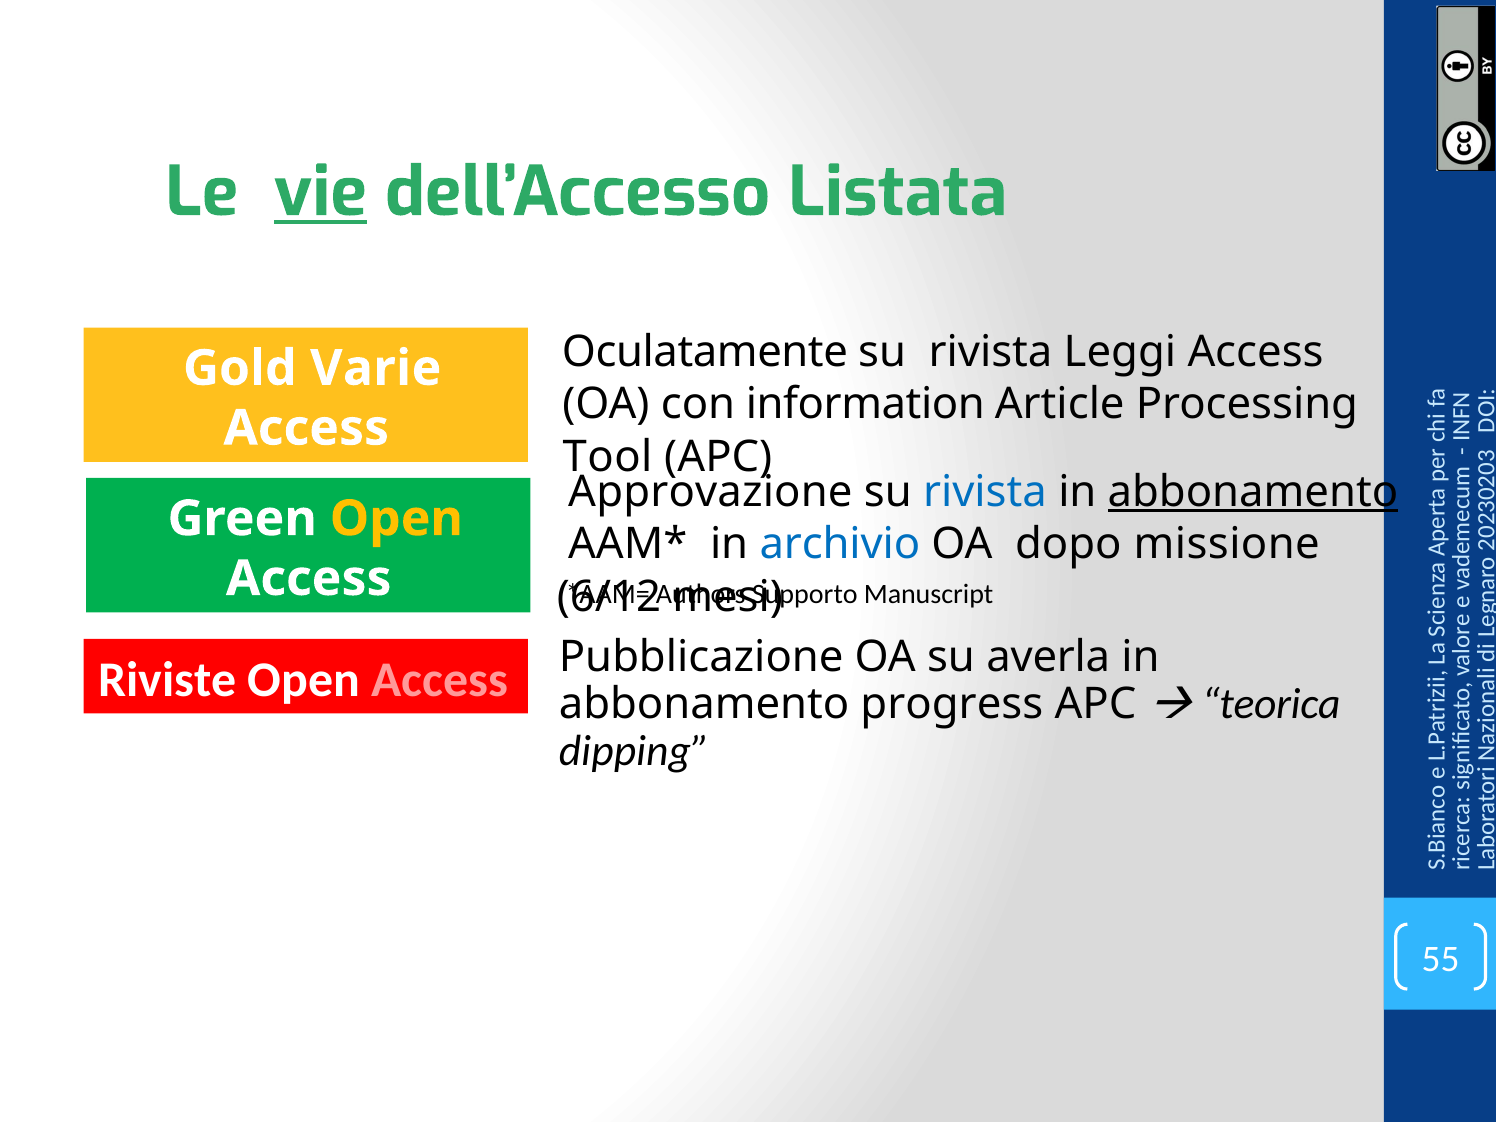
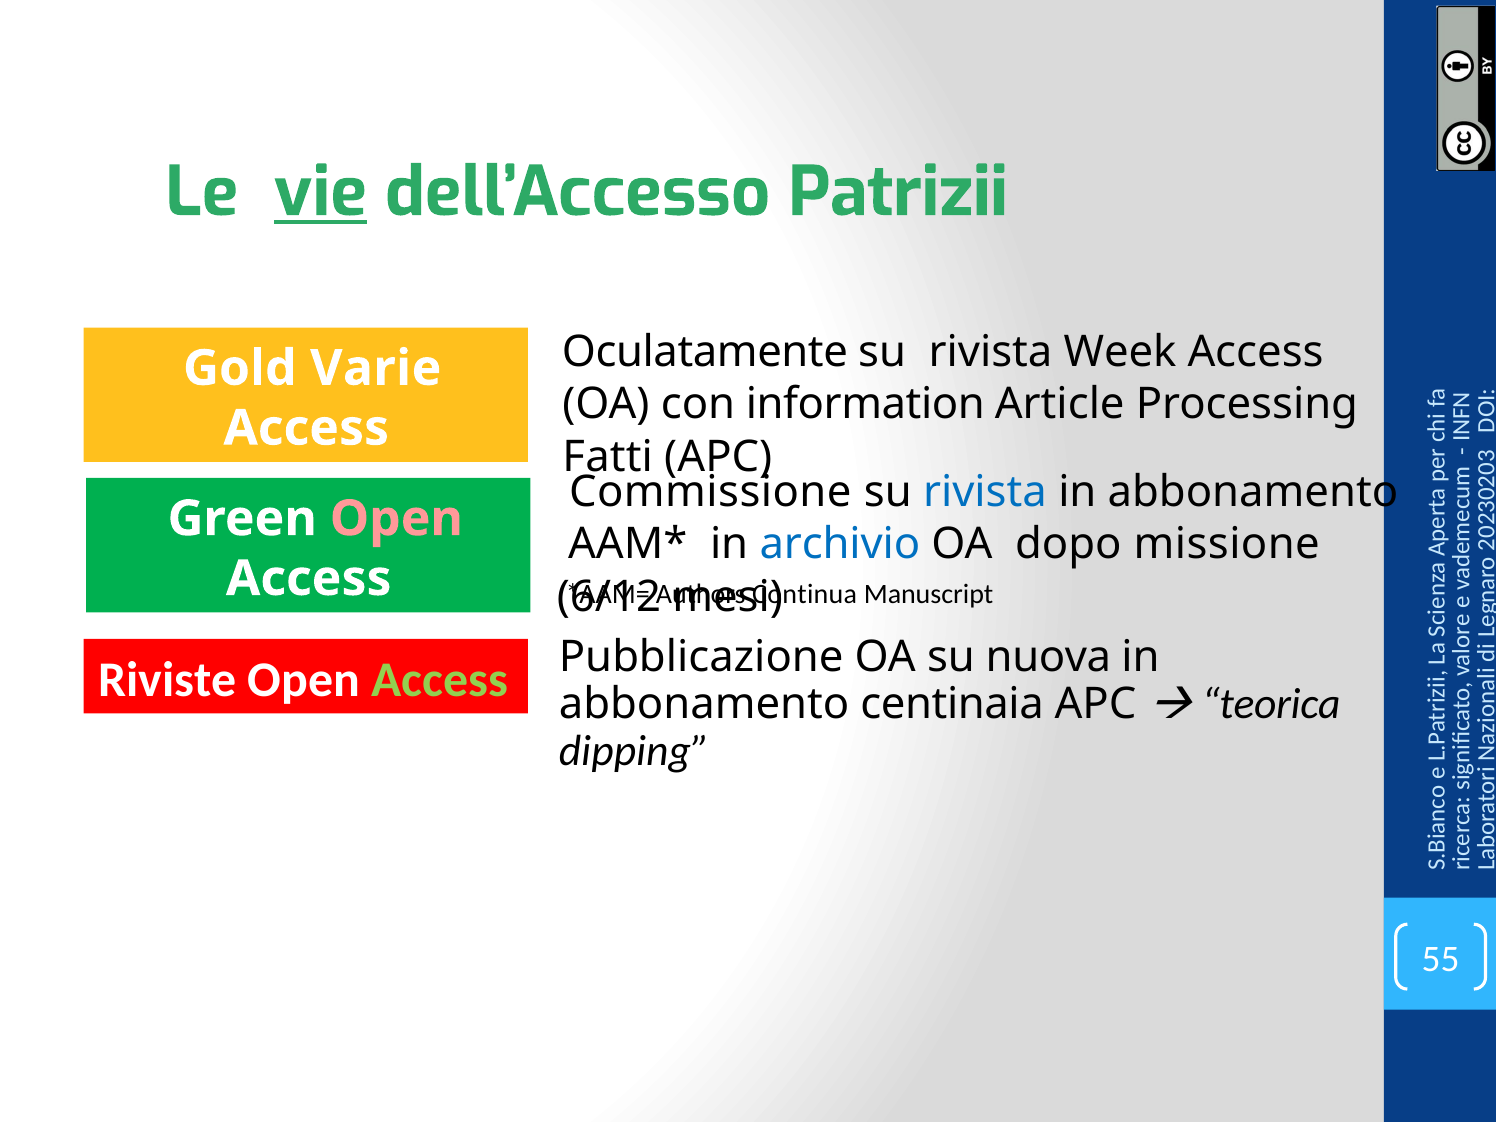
Listata: Listata -> Patrizii
Leggi: Leggi -> Week
Tool: Tool -> Fatti
Approvazione: Approvazione -> Commissione
abbonamento at (1253, 492) underline: present -> none
Open at (396, 519) colour: yellow -> pink
Supporto: Supporto -> Continua
averla: averla -> nuova
Access at (440, 680) colour: pink -> light green
progress: progress -> centinaia
